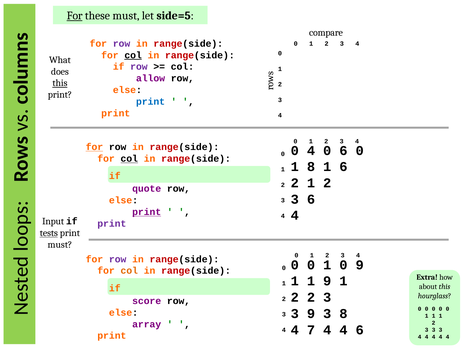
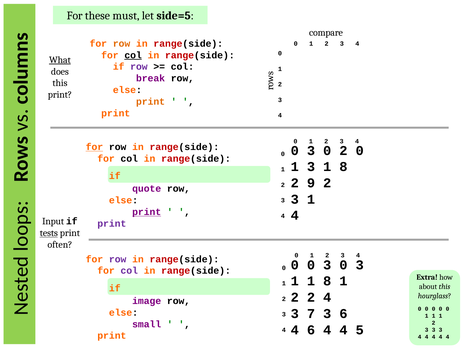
For at (75, 16) underline: present -> none
row at (122, 44) colour: purple -> orange
What underline: none -> present
allow: allow -> break
this at (60, 83) underline: present -> none
print at (151, 102) colour: blue -> orange
4 at (311, 151): 4 -> 3
0 6: 6 -> 2
col at (129, 159) underline: present -> none
1 8: 8 -> 3
6 at (343, 167): 6 -> 8
2 1: 1 -> 9
6 at (311, 199): 6 -> 1
must at (60, 245): must -> often
1 at (327, 265): 1 -> 3
9 at (360, 265): 9 -> 3
col at (129, 271) colour: orange -> purple
1 1 9: 9 -> 8
2 2 3: 3 -> 4
score: score -> image
3 9: 9 -> 7
3 8: 8 -> 6
array: array -> small
4 7: 7 -> 6
4 6: 6 -> 5
